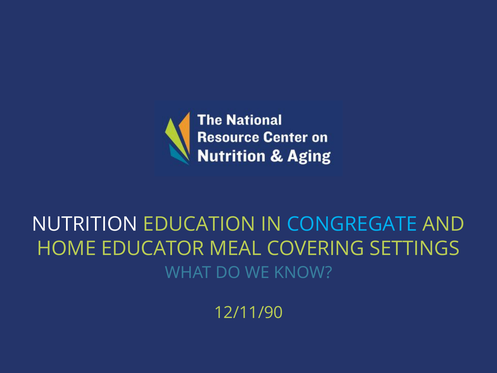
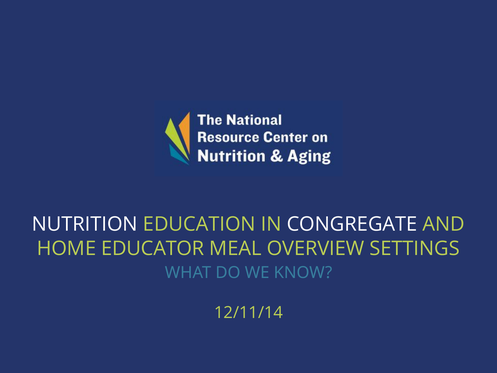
CONGREGATE colour: light blue -> white
COVERING: COVERING -> OVERVIEW
12/11/90: 12/11/90 -> 12/11/14
